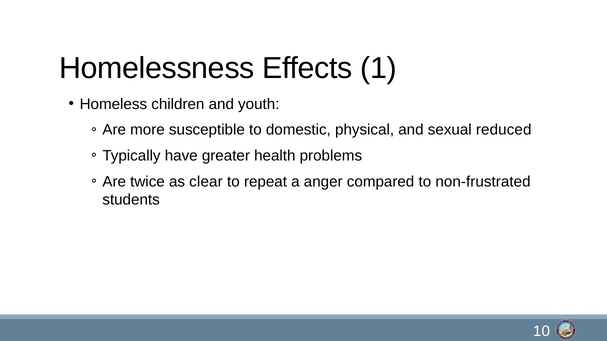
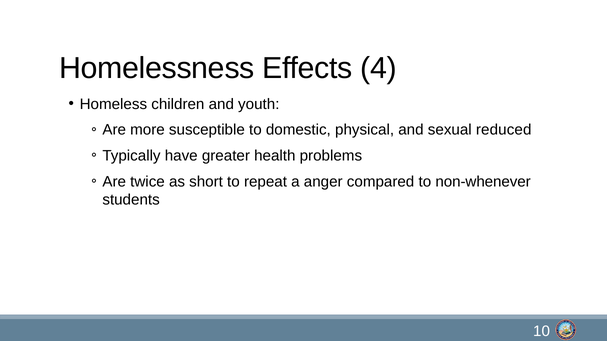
1: 1 -> 4
clear: clear -> short
non-frustrated: non-frustrated -> non-whenever
